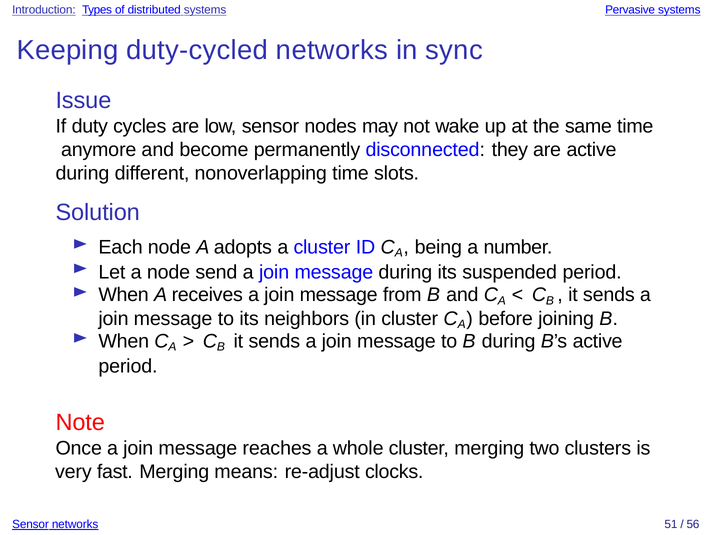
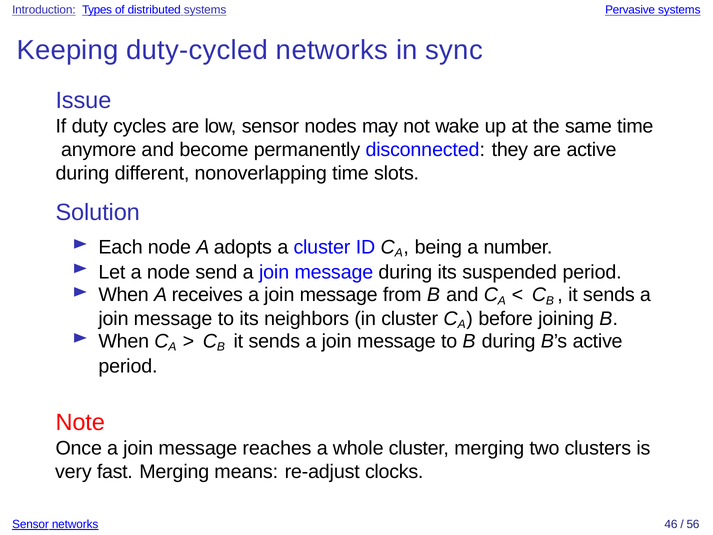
51: 51 -> 46
